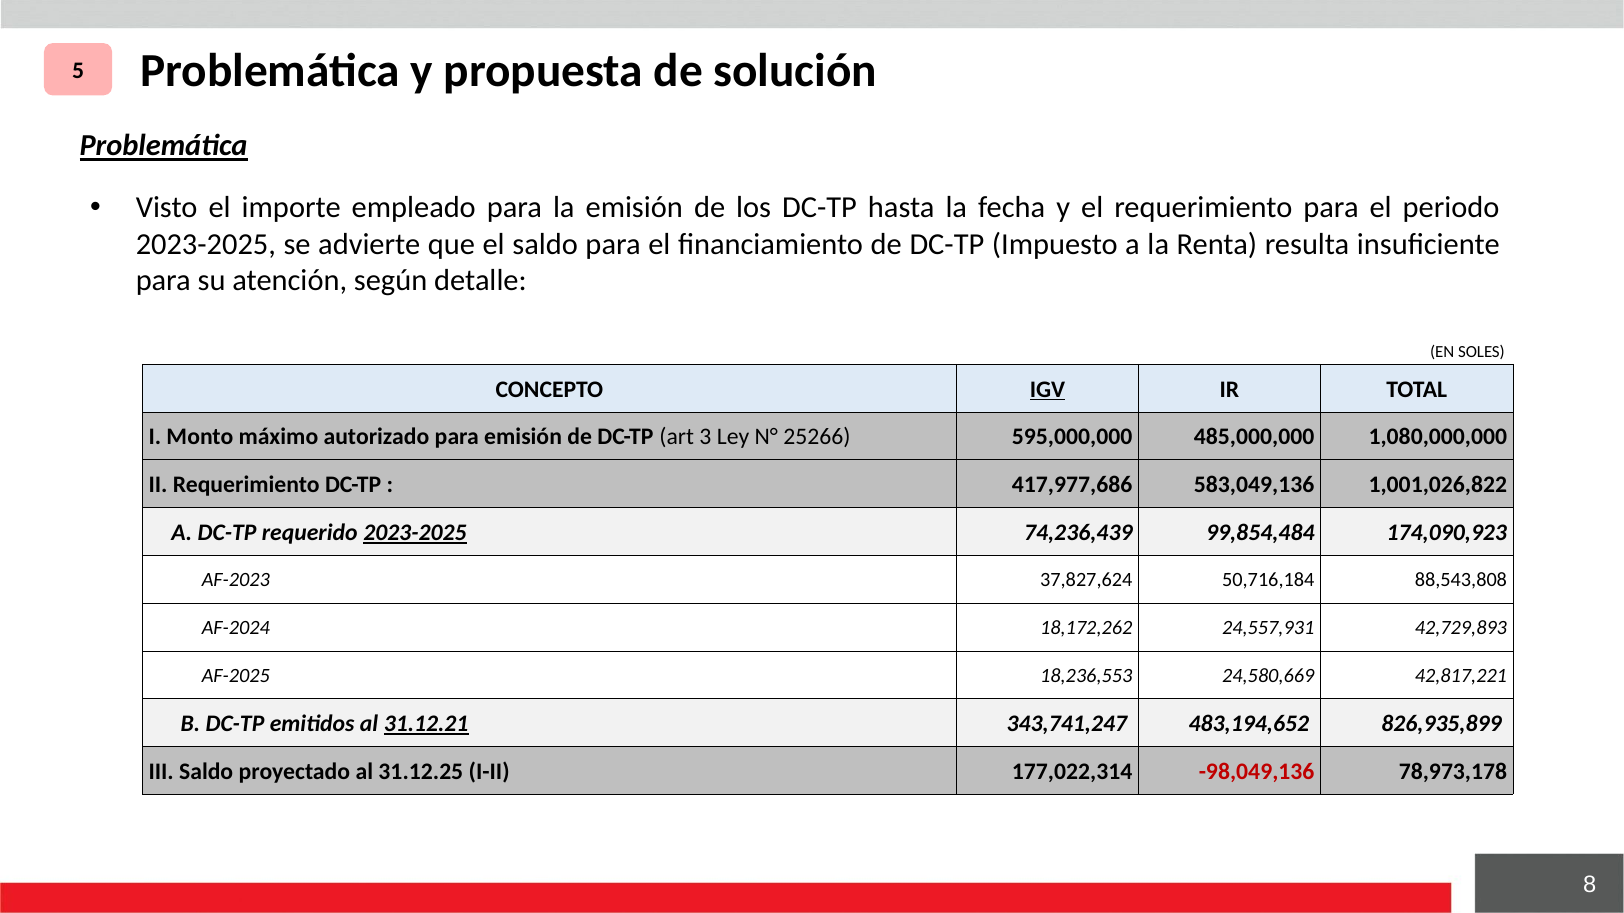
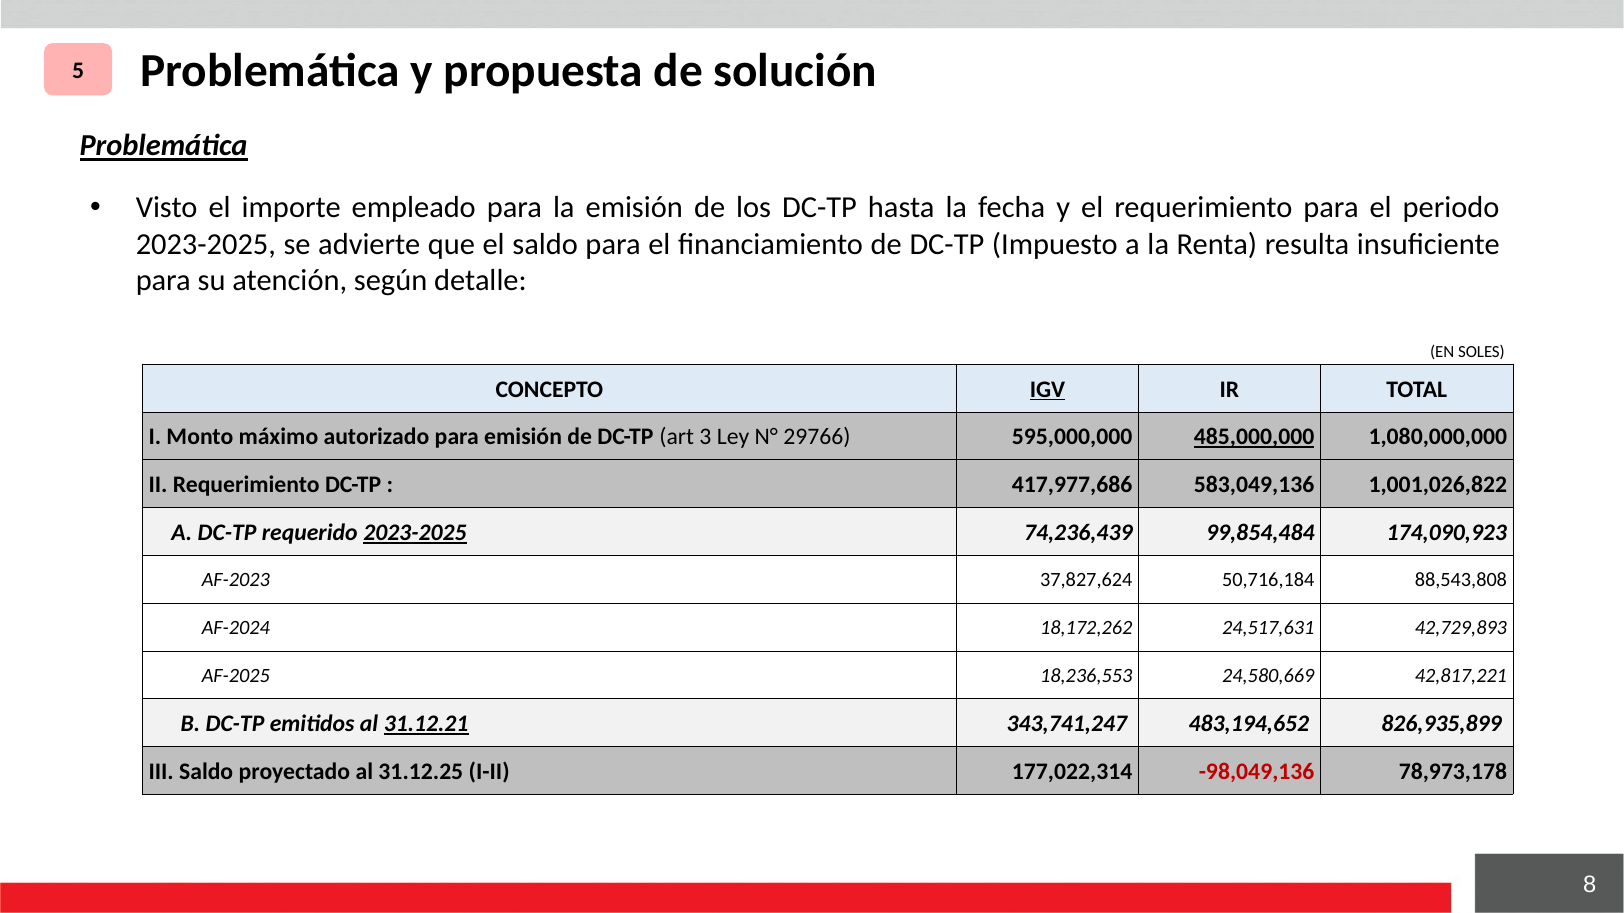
25266: 25266 -> 29766
485,000,000 underline: none -> present
24,557,931: 24,557,931 -> 24,517,631
